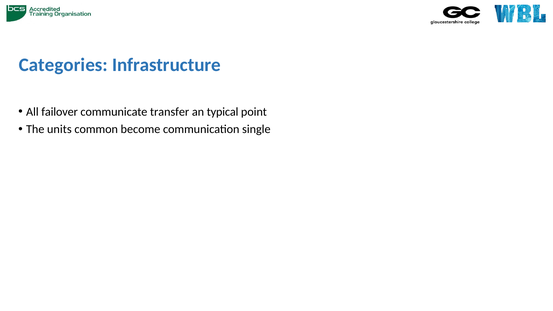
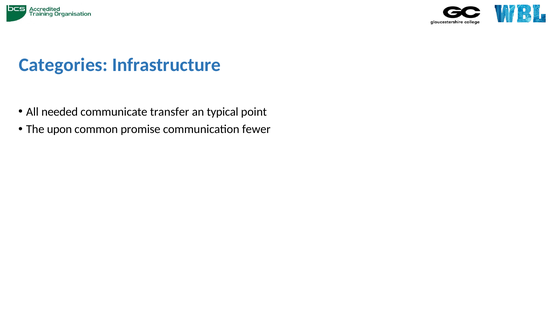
failover: failover -> needed
units: units -> upon
become: become -> promise
single: single -> fewer
